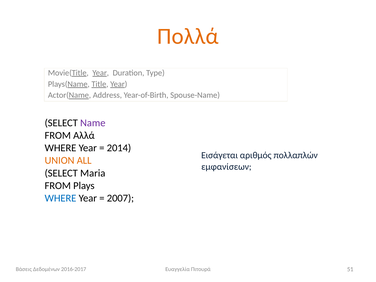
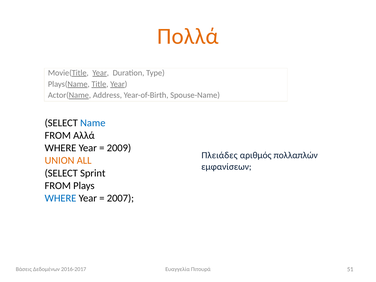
Name colour: purple -> blue
2014: 2014 -> 2009
Εισάγεται: Εισάγεται -> Πλειάδες
Maria: Maria -> Sprint
